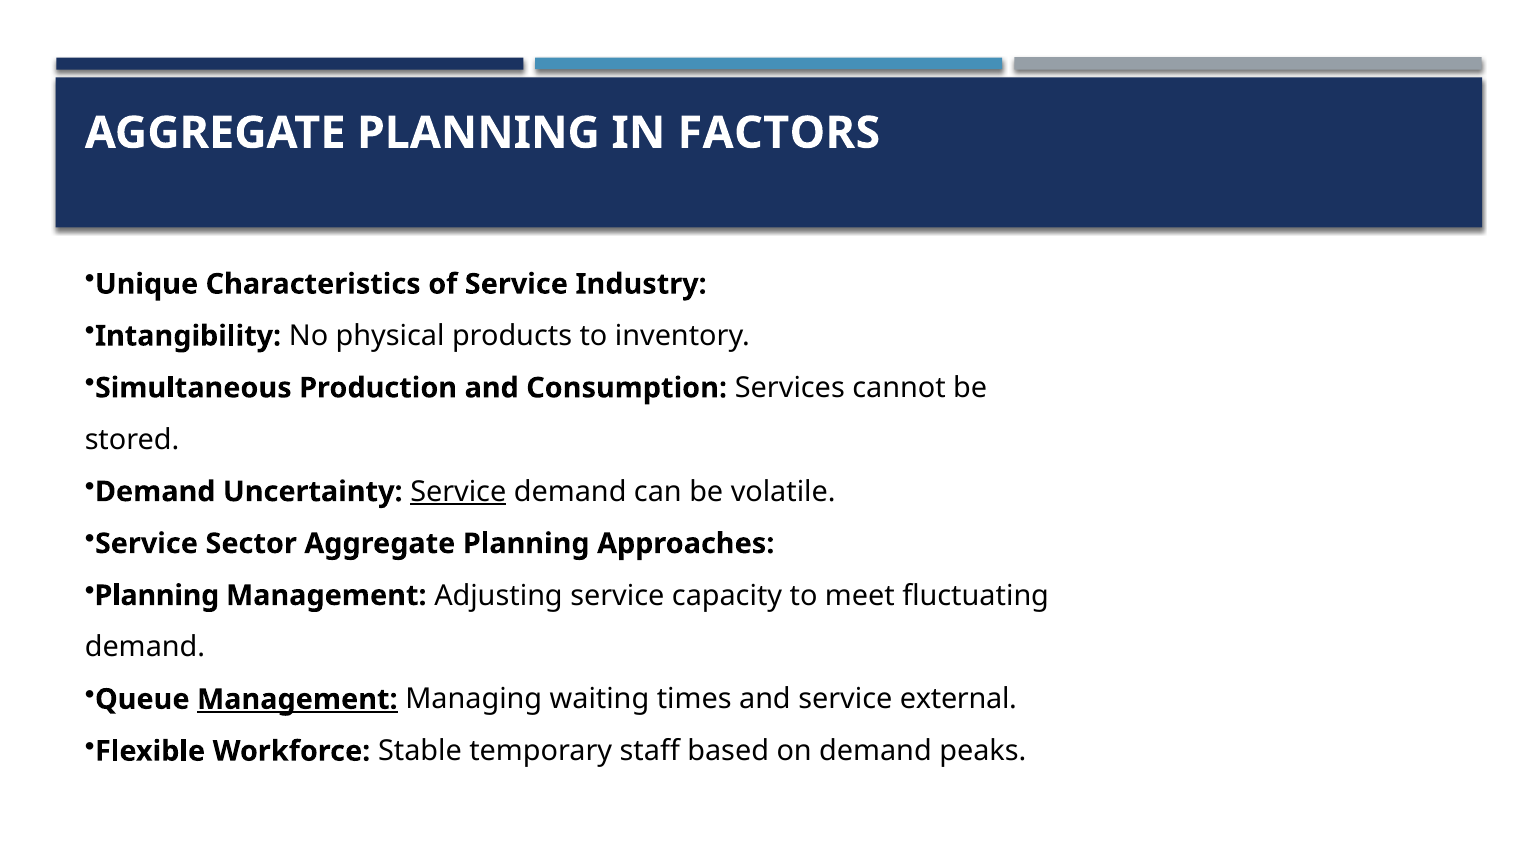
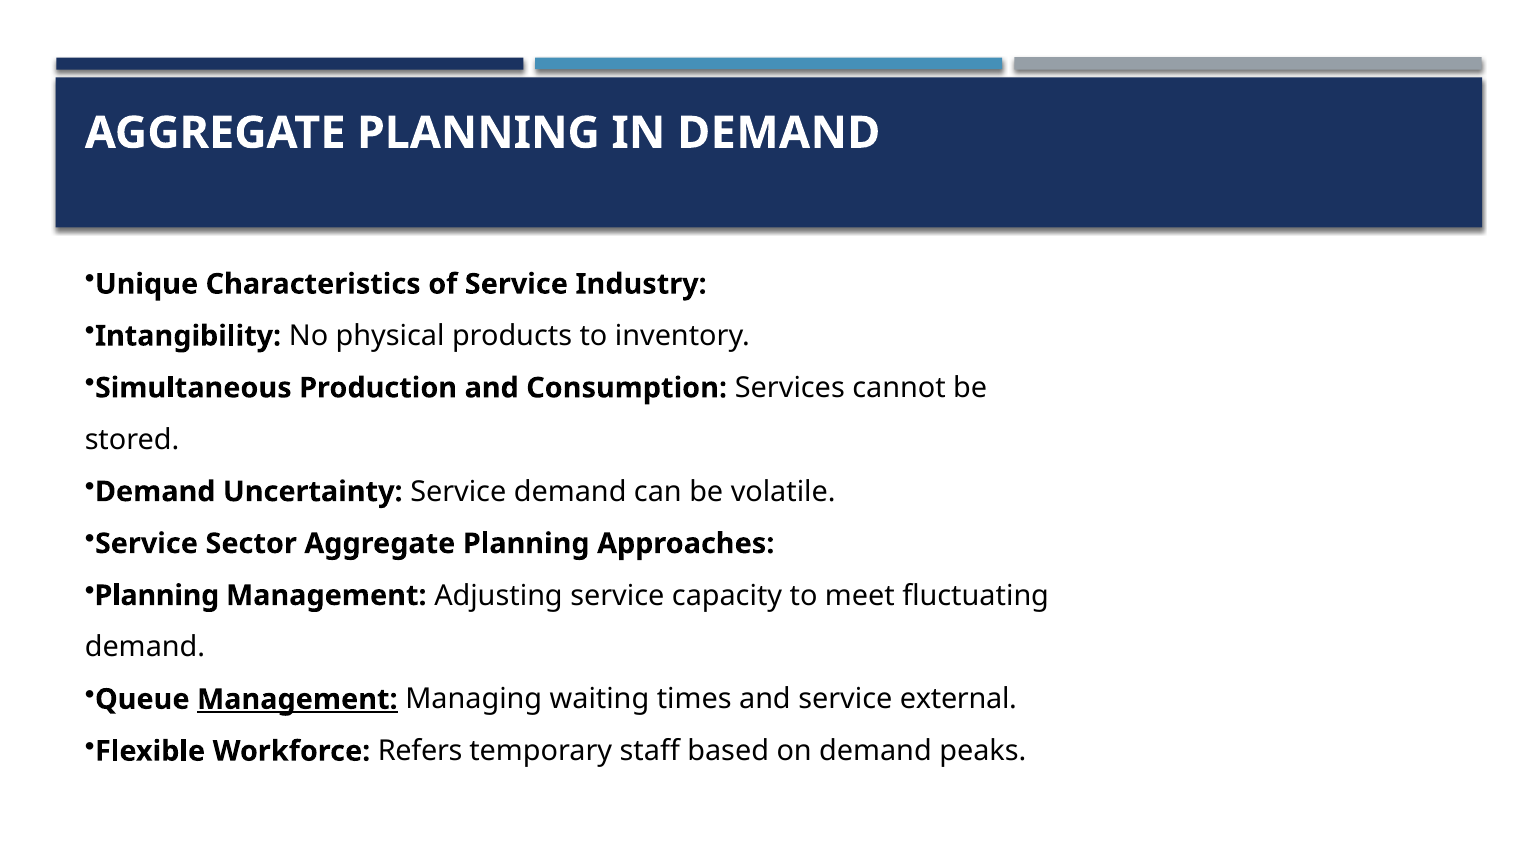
IN FACTORS: FACTORS -> DEMAND
Service at (458, 492) underline: present -> none
Stable: Stable -> Refers
